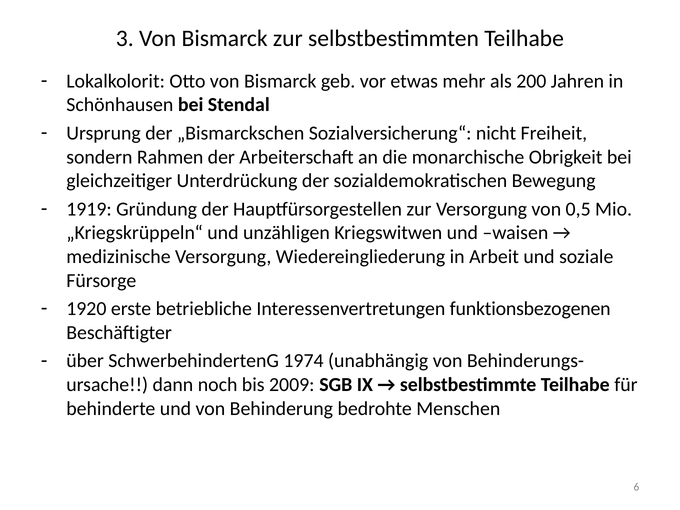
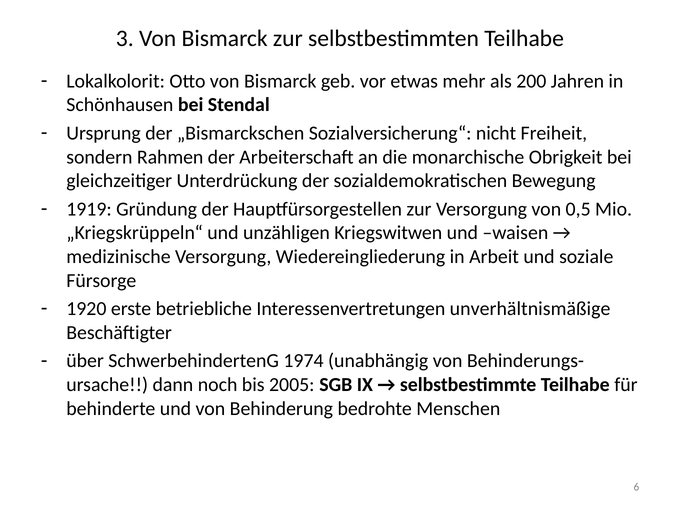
funktionsbezogenen: funktionsbezogenen -> unverhältnismäßige
2009: 2009 -> 2005
